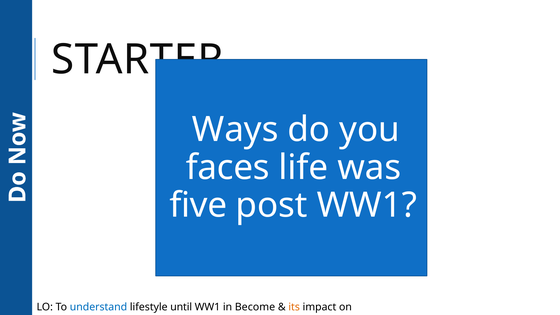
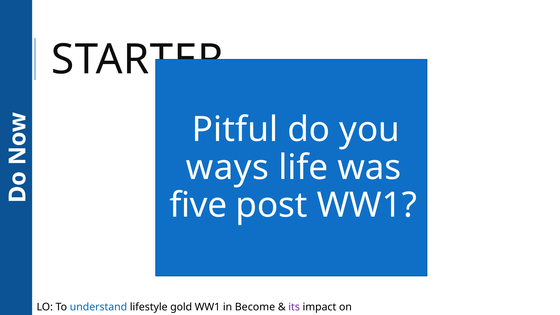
Ways: Ways -> Pitful
faces: faces -> ways
until: until -> gold
its colour: orange -> purple
